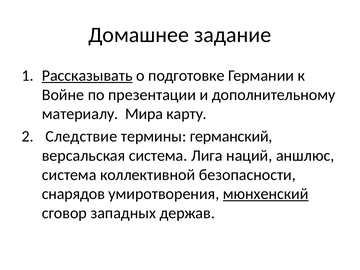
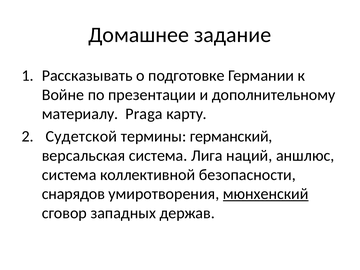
Рассказывать underline: present -> none
Мира: Мира -> Praga
Следствие: Следствие -> Судетской
